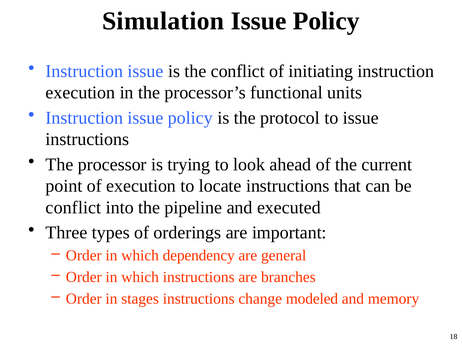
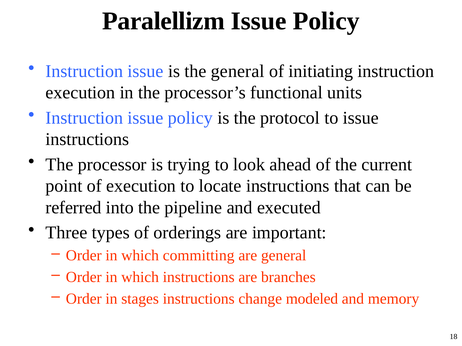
Simulation: Simulation -> Paralellizm
the conflict: conflict -> general
conflict at (73, 208): conflict -> referred
dependency: dependency -> committing
